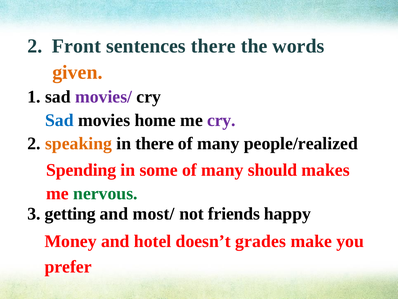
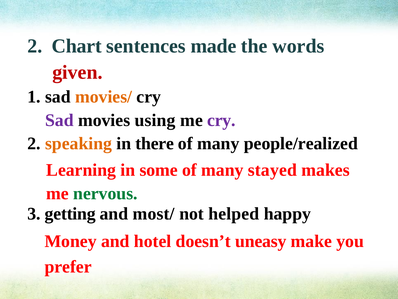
Front: Front -> Chart
sentences there: there -> made
given colour: orange -> red
movies/ colour: purple -> orange
Sad at (59, 120) colour: blue -> purple
home: home -> using
Spending: Spending -> Learning
should: should -> stayed
friends: friends -> helped
grades: grades -> uneasy
